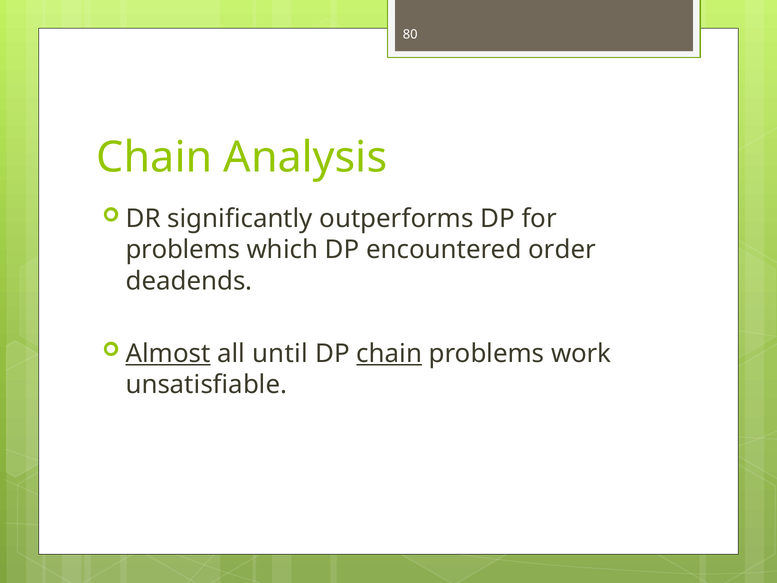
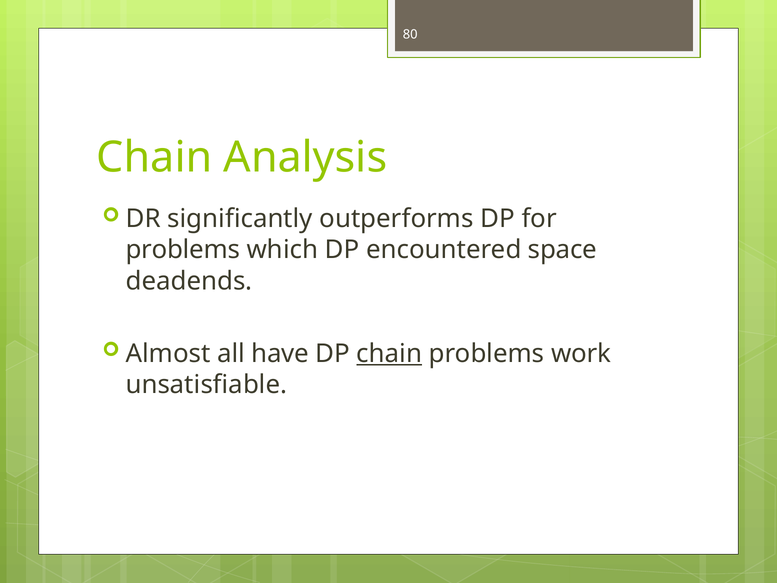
order: order -> space
Almost underline: present -> none
until: until -> have
